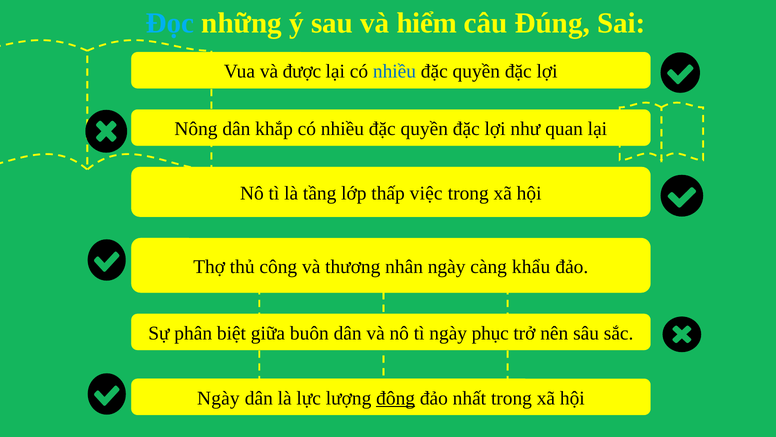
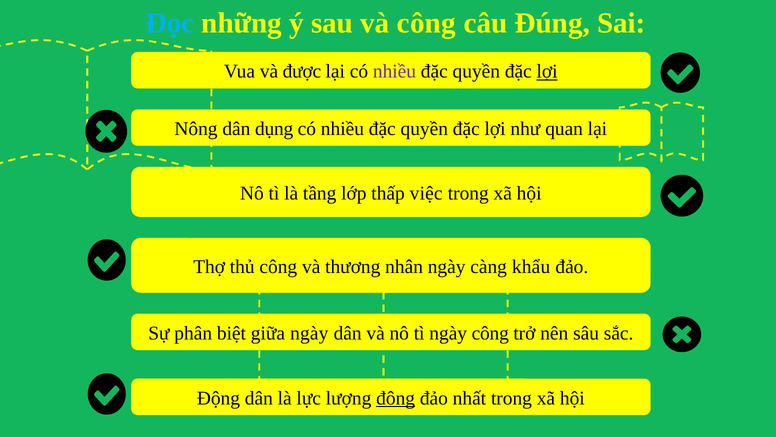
và hiểm: hiểm -> công
nhiều at (394, 71) colour: blue -> purple
lợi at (547, 71) underline: none -> present
khắp: khắp -> dụng
giữa buôn: buôn -> ngày
ngày phục: phục -> công
Ngày at (218, 398): Ngày -> Động
